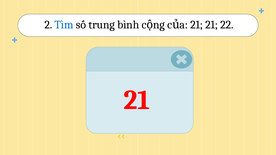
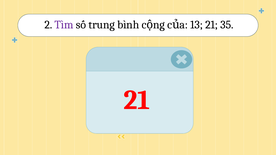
Tìm colour: blue -> purple
21 at (197, 25): 21 -> 13
22: 22 -> 35
